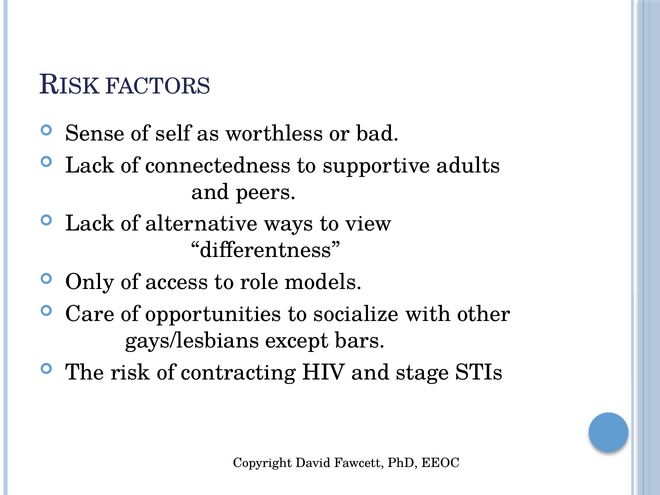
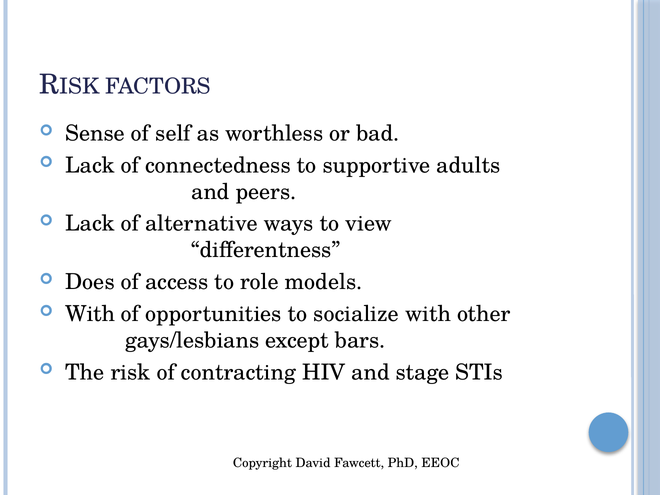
Only: Only -> Does
Care at (90, 314): Care -> With
